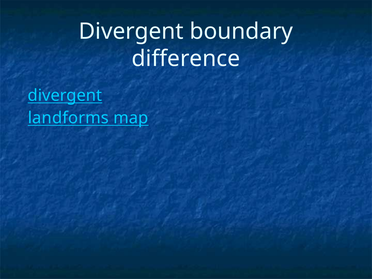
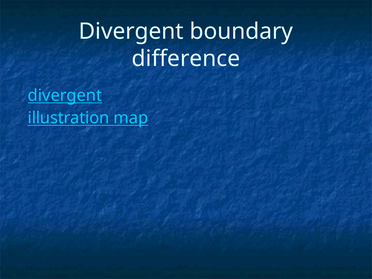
landforms: landforms -> illustration
